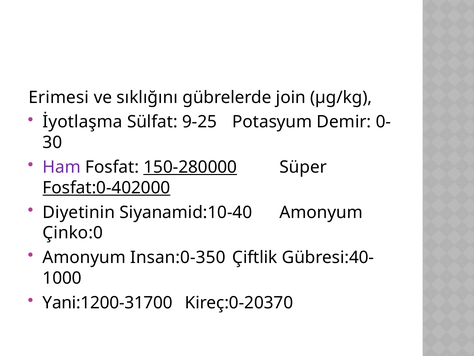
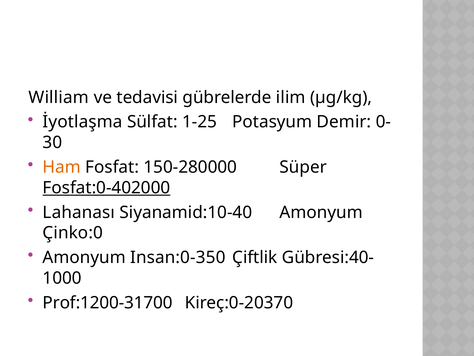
Erimesi: Erimesi -> William
sıklığını: sıklığını -> tedavisi
join: join -> ilim
9-25: 9-25 -> 1-25
Ham colour: purple -> orange
150-280000 underline: present -> none
Diyetinin: Diyetinin -> Lahanası
Yani:1200-31700: Yani:1200-31700 -> Prof:1200-31700
